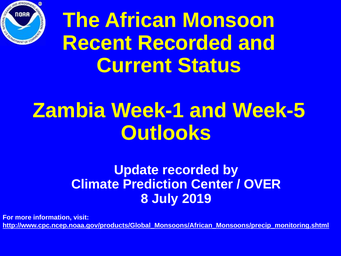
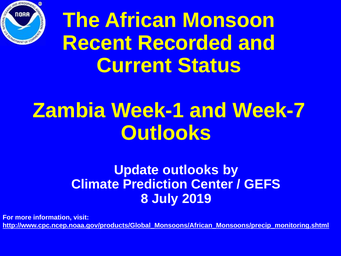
Week-5: Week-5 -> Week-7
Update recorded: recorded -> outlooks
OVER: OVER -> GEFS
